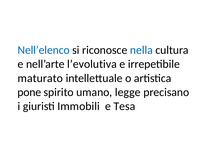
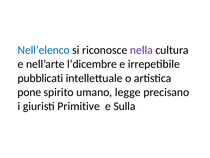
nella colour: blue -> purple
l’evolutiva: l’evolutiva -> l’dicembre
maturato: maturato -> pubblicati
Immobili: Immobili -> Primitive
Tesa: Tesa -> Sulla
